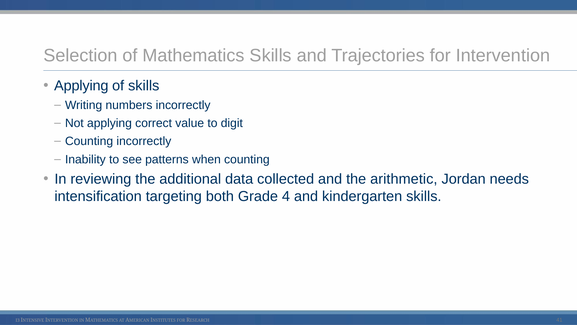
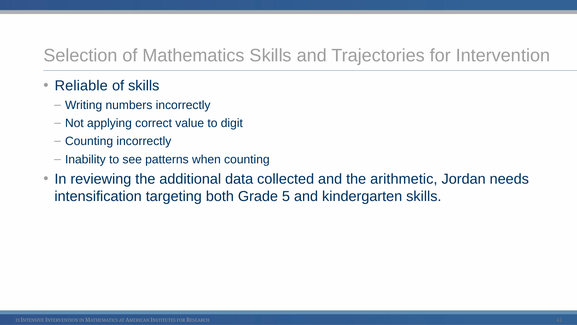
Applying at (81, 86): Applying -> Reliable
4: 4 -> 5
